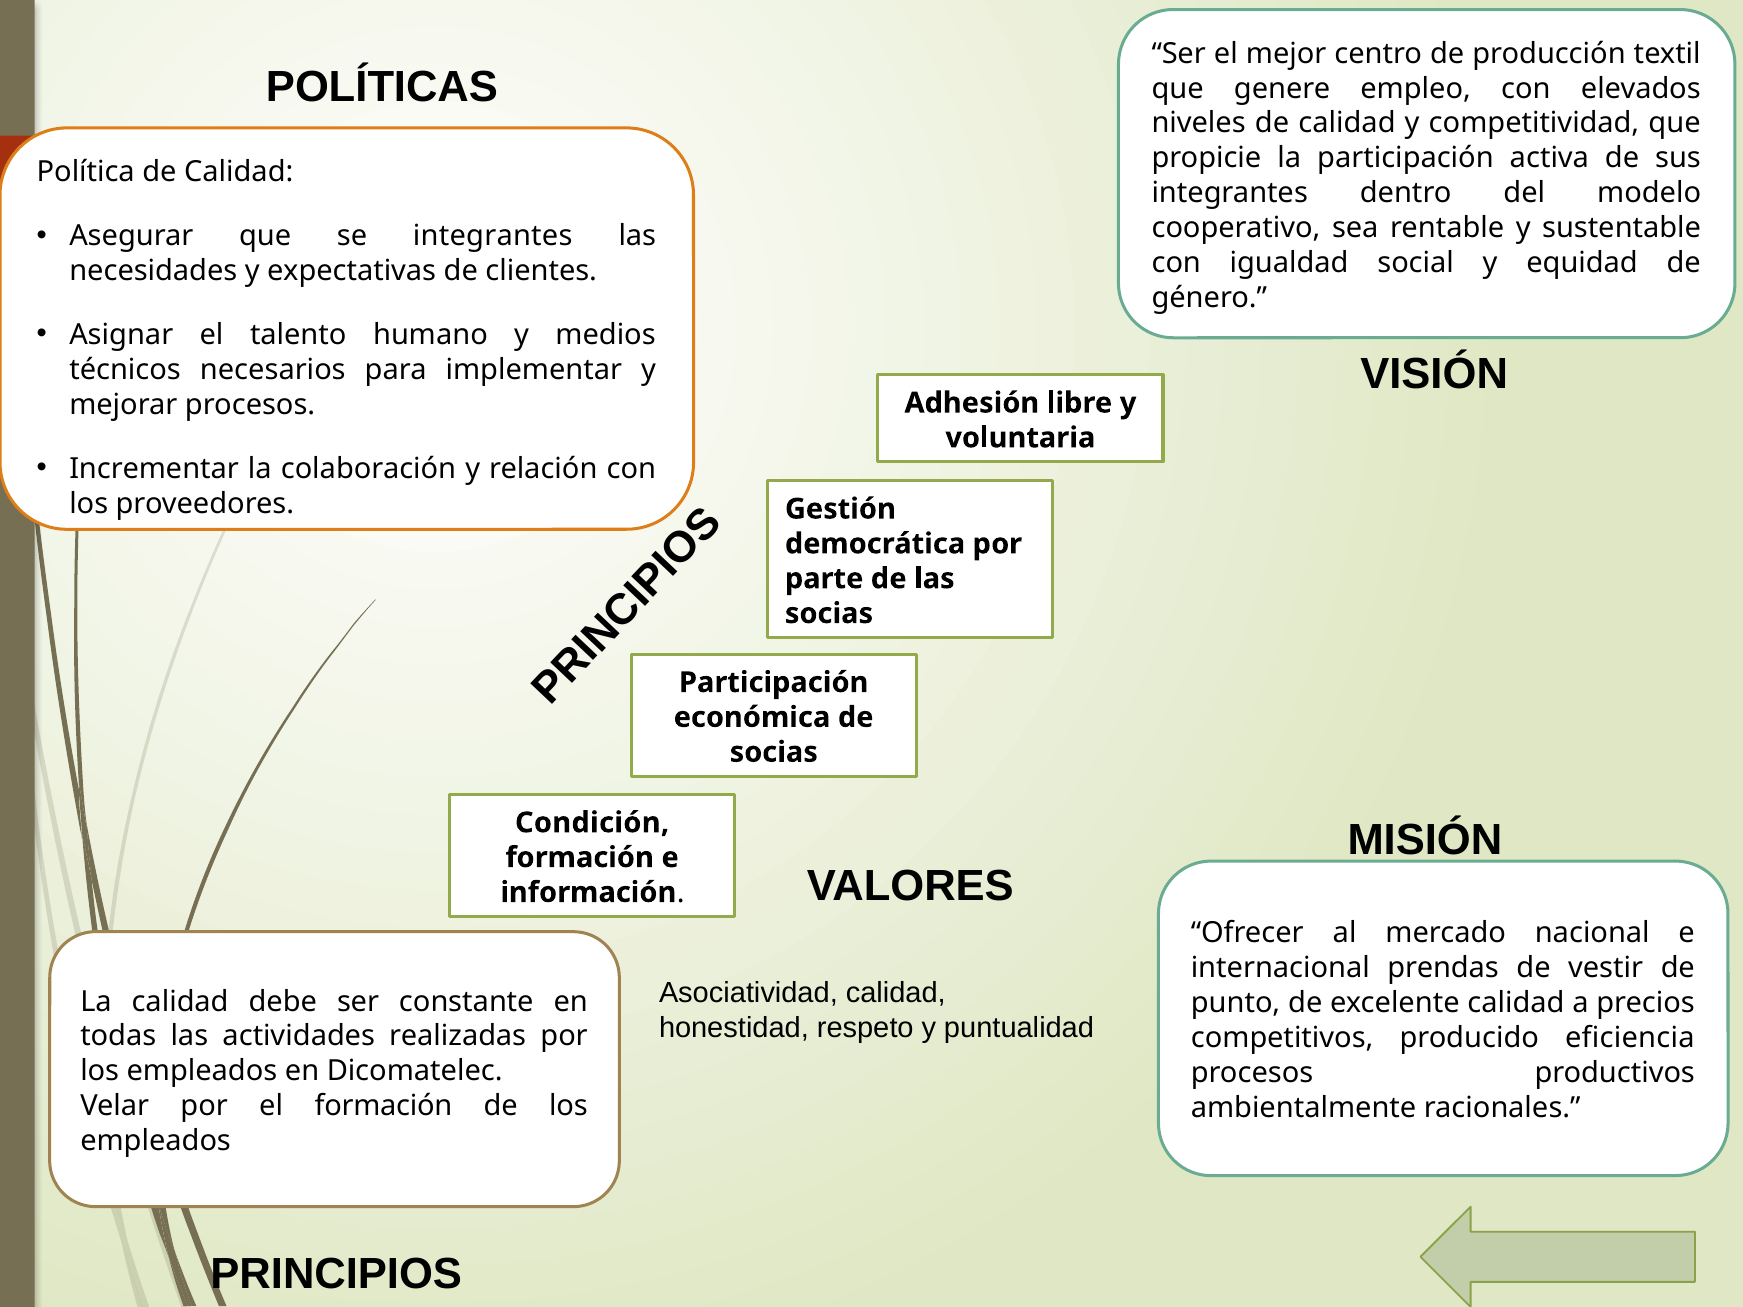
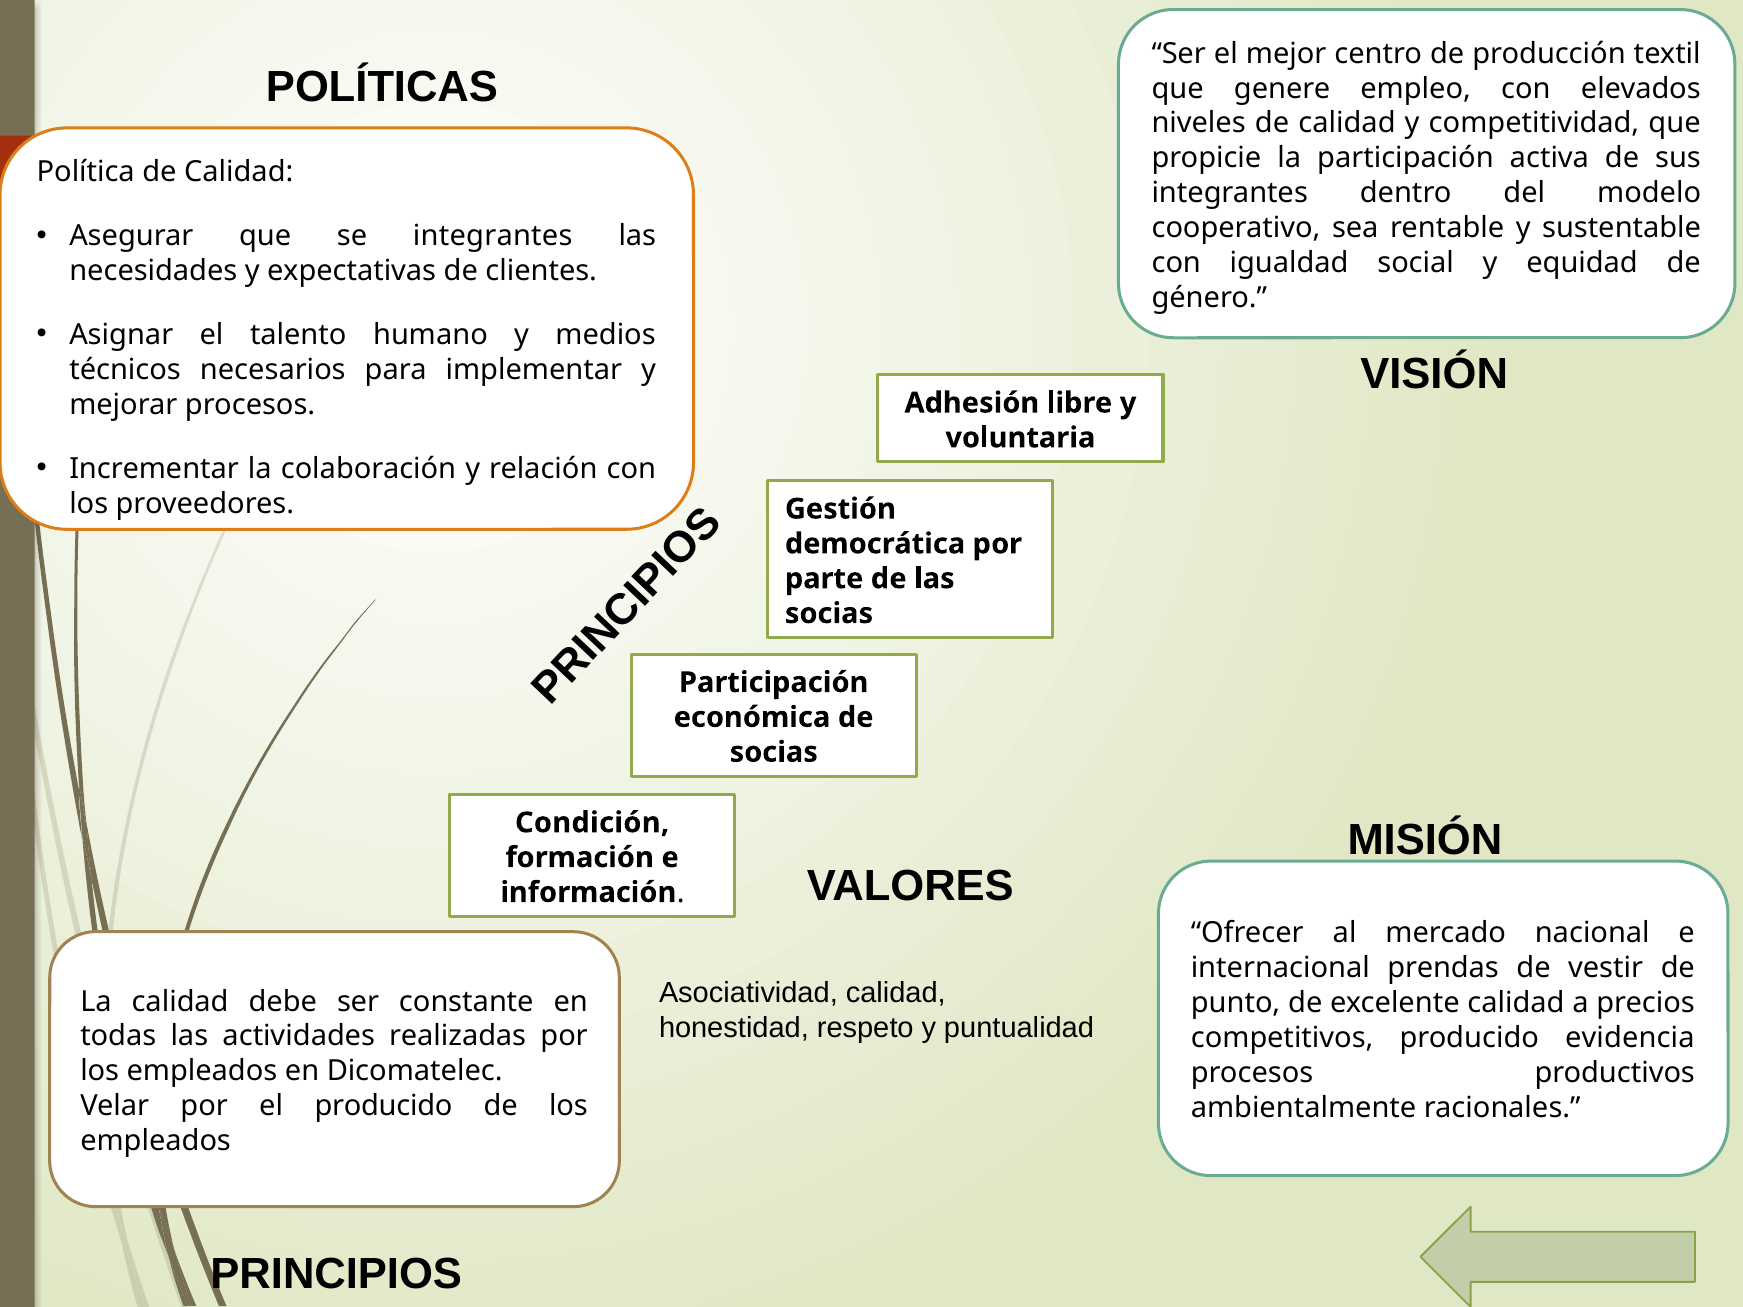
eficiencia: eficiencia -> evidencia
el formación: formación -> producido
